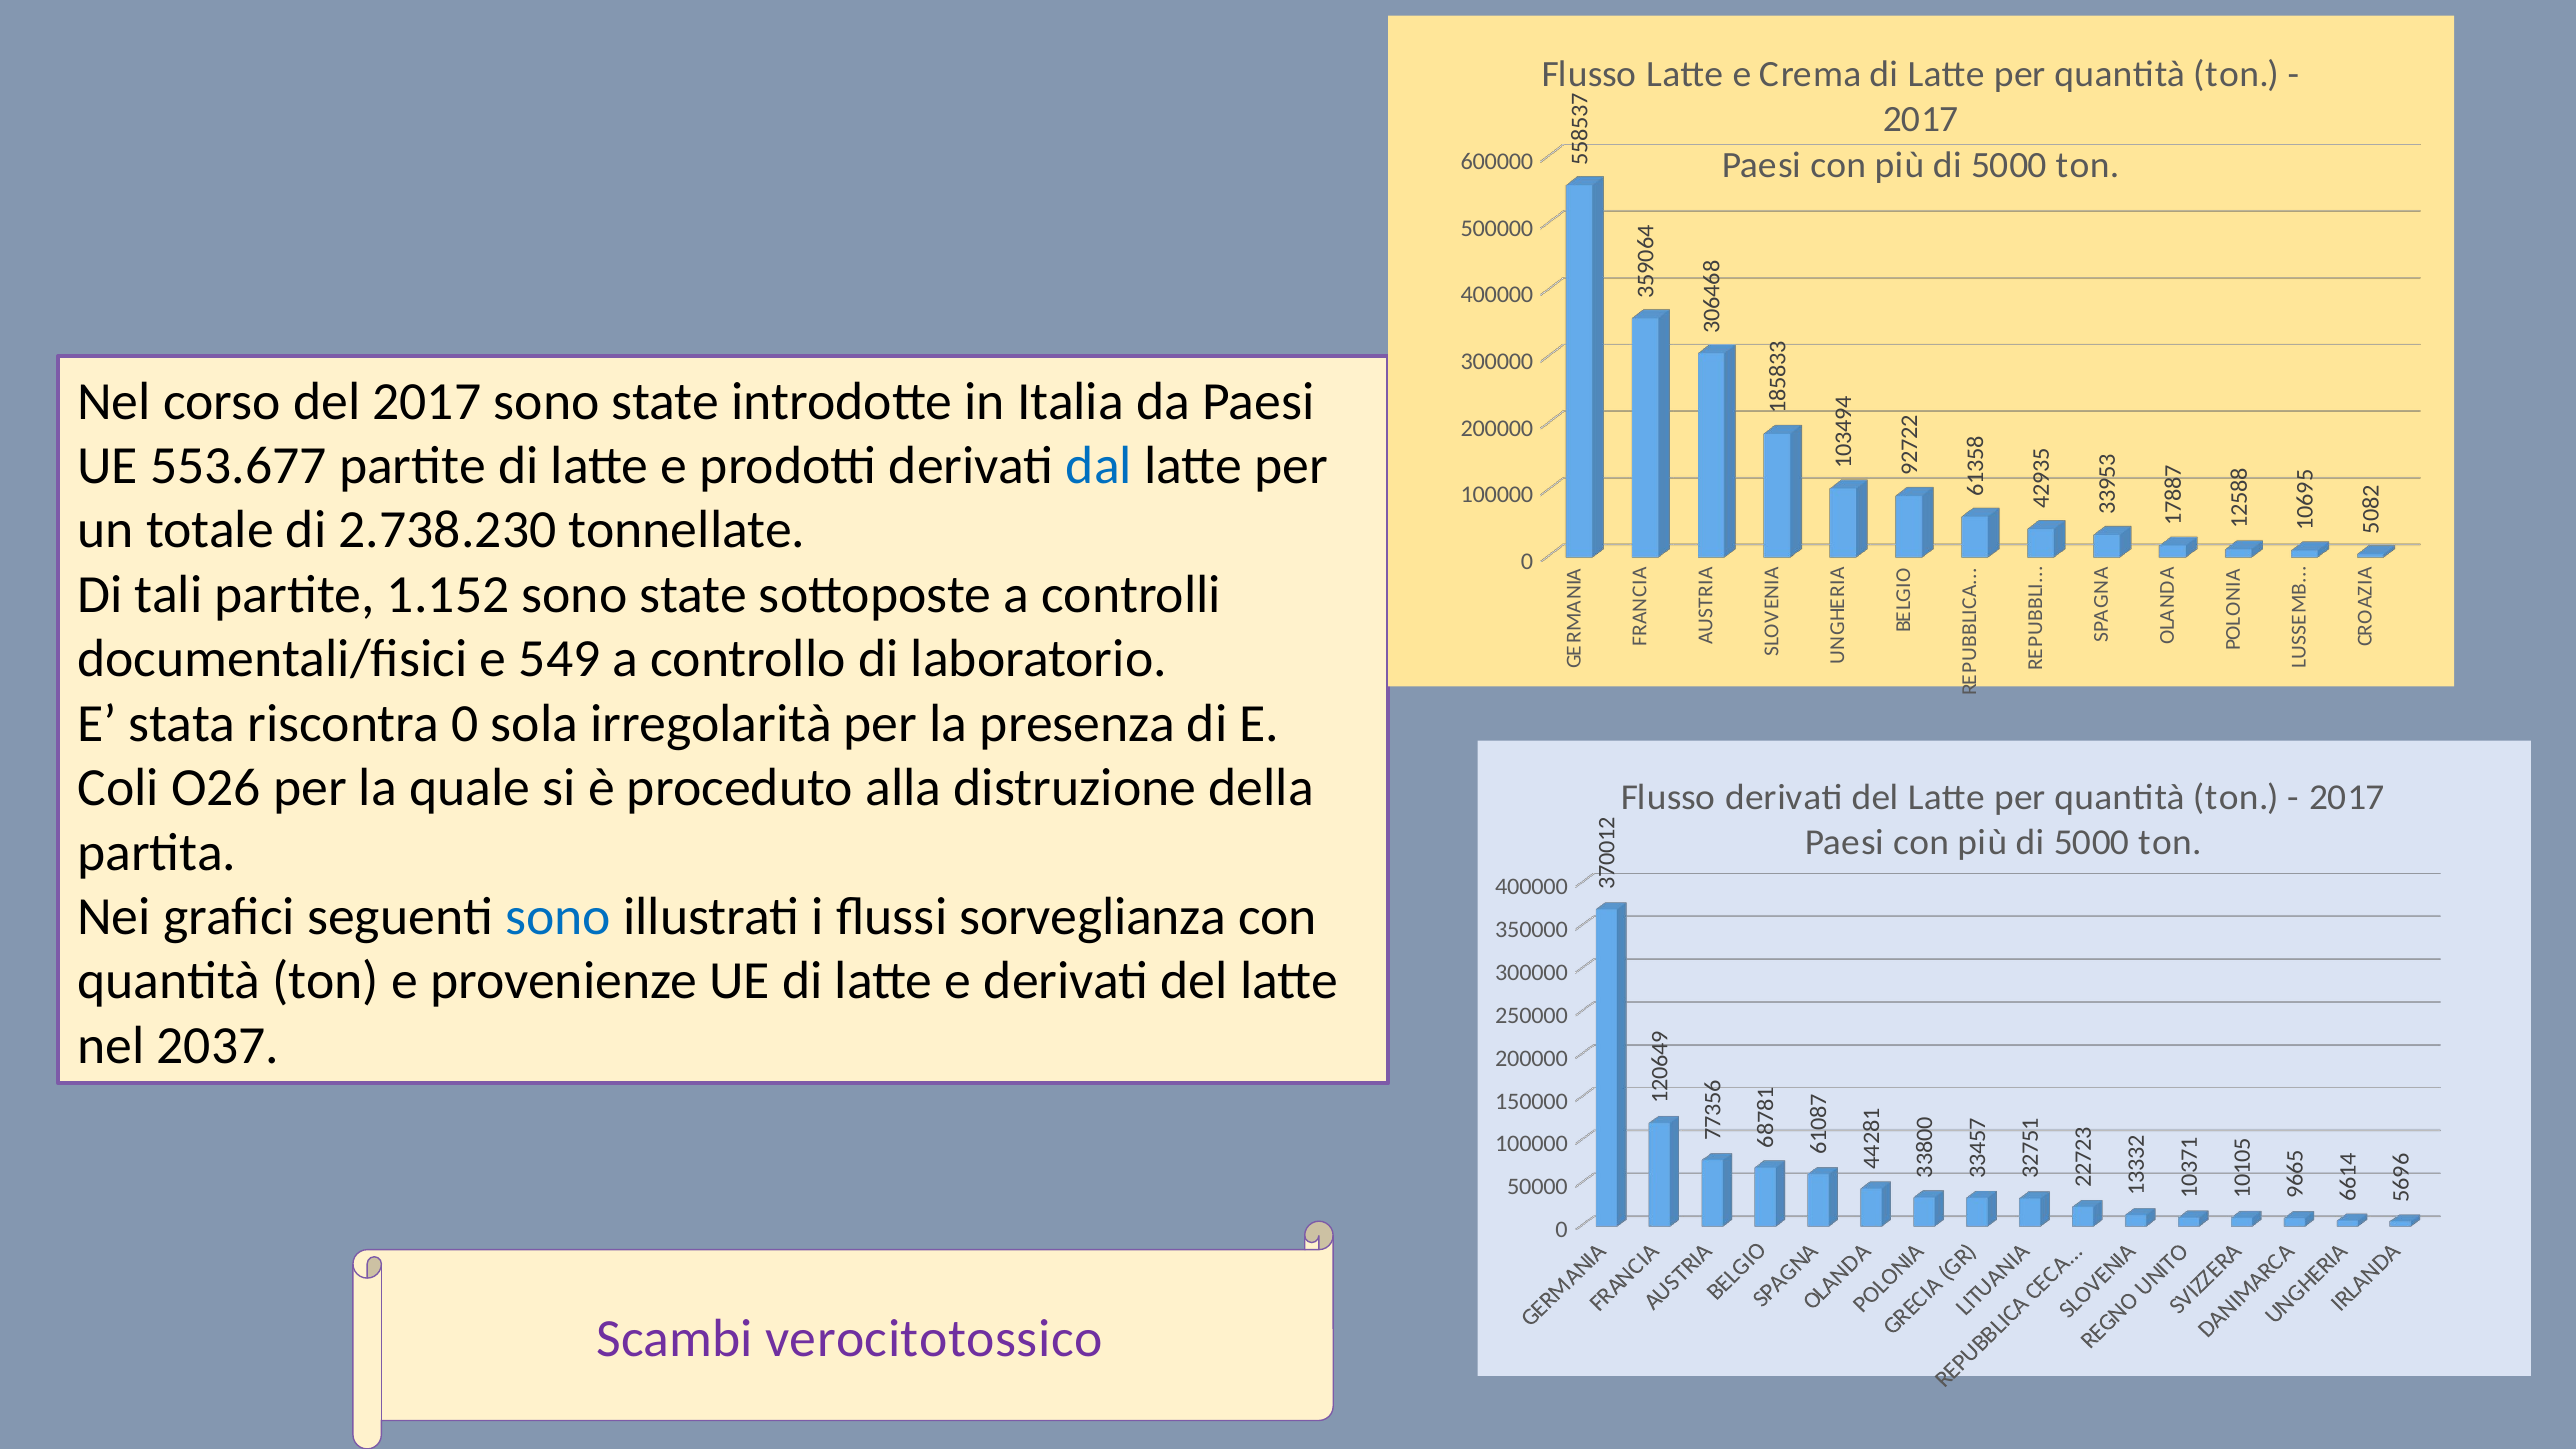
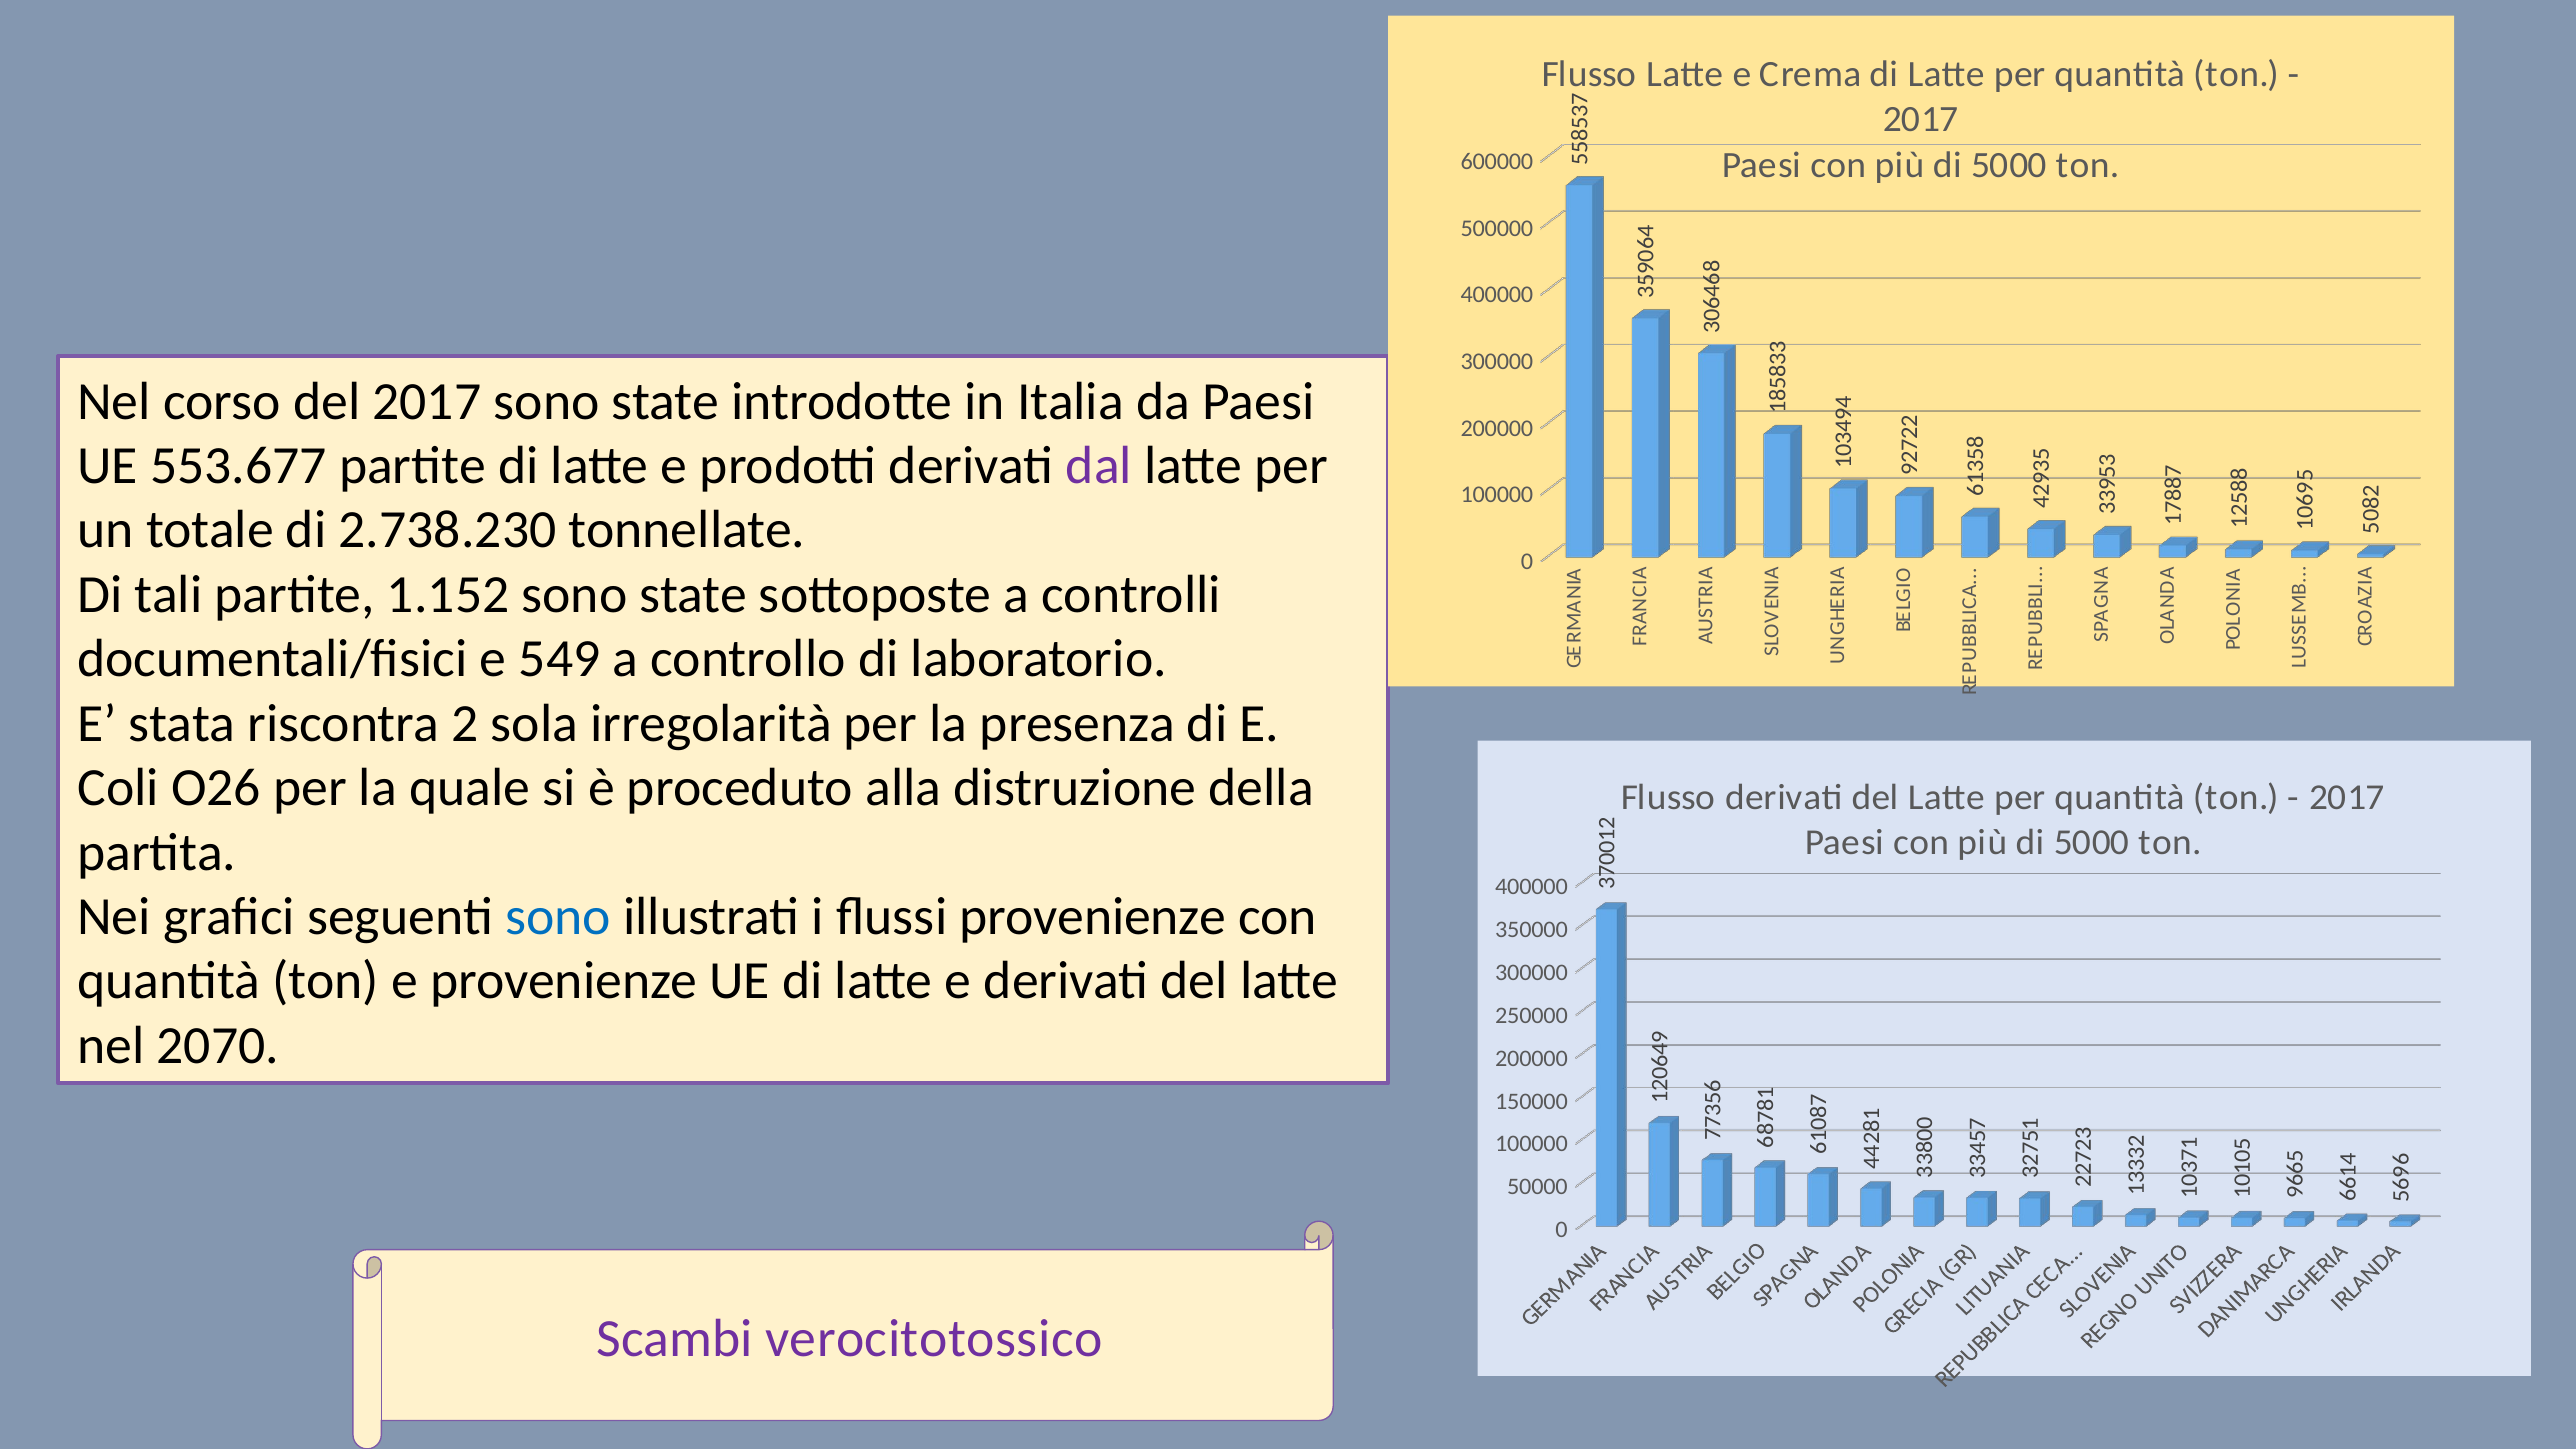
dal colour: blue -> purple
riscontra 0: 0 -> 2
flussi sorveglianza: sorveglianza -> provenienze
2037: 2037 -> 2070
